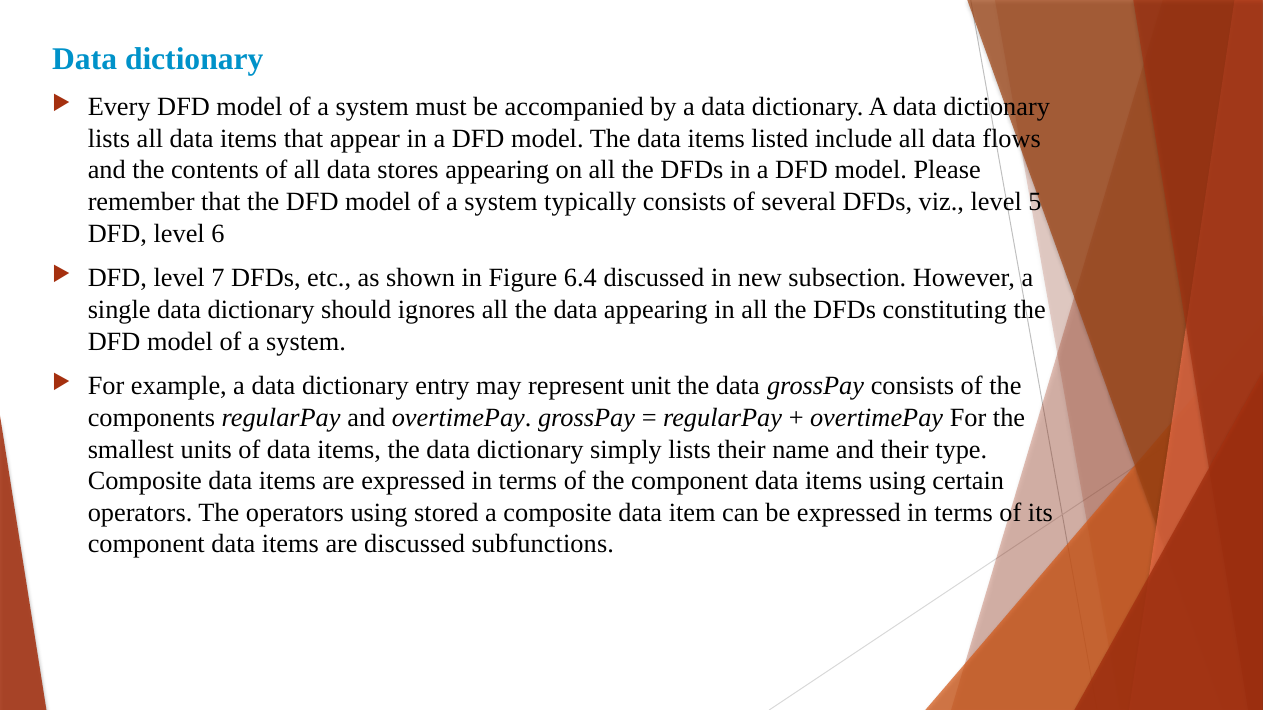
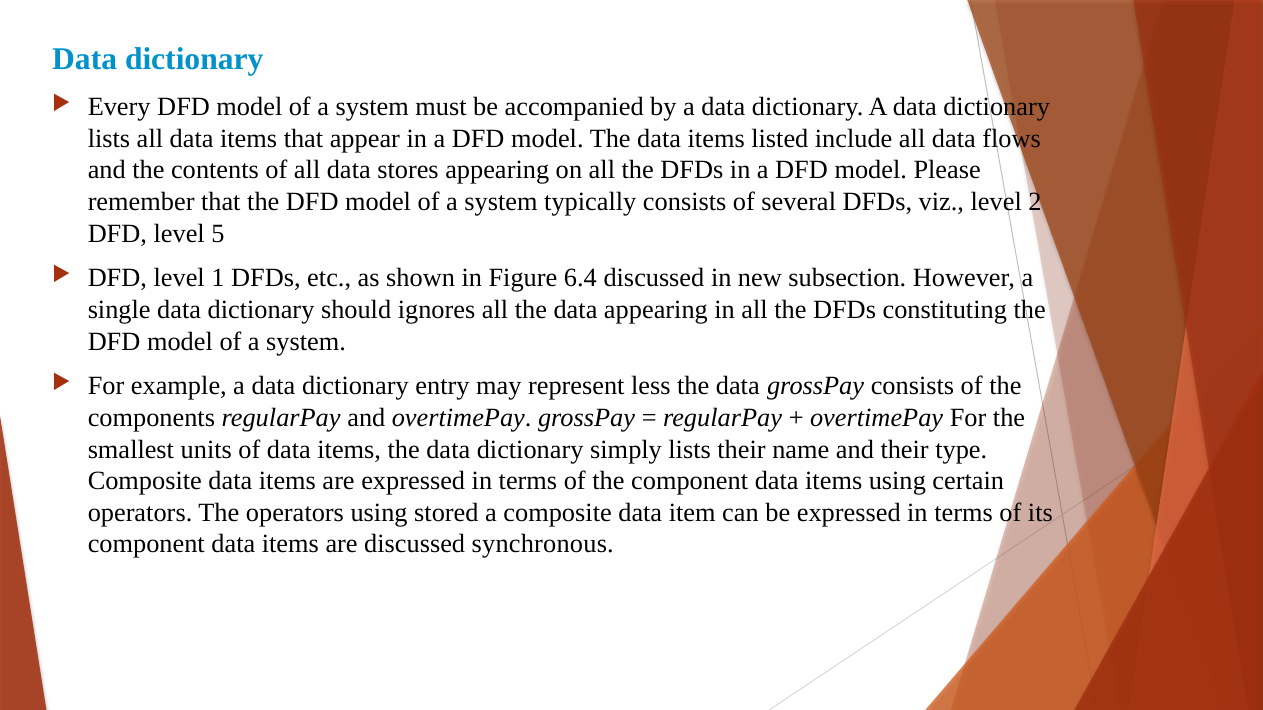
5: 5 -> 2
6: 6 -> 5
7: 7 -> 1
unit: unit -> less
subfunctions: subfunctions -> synchronous
